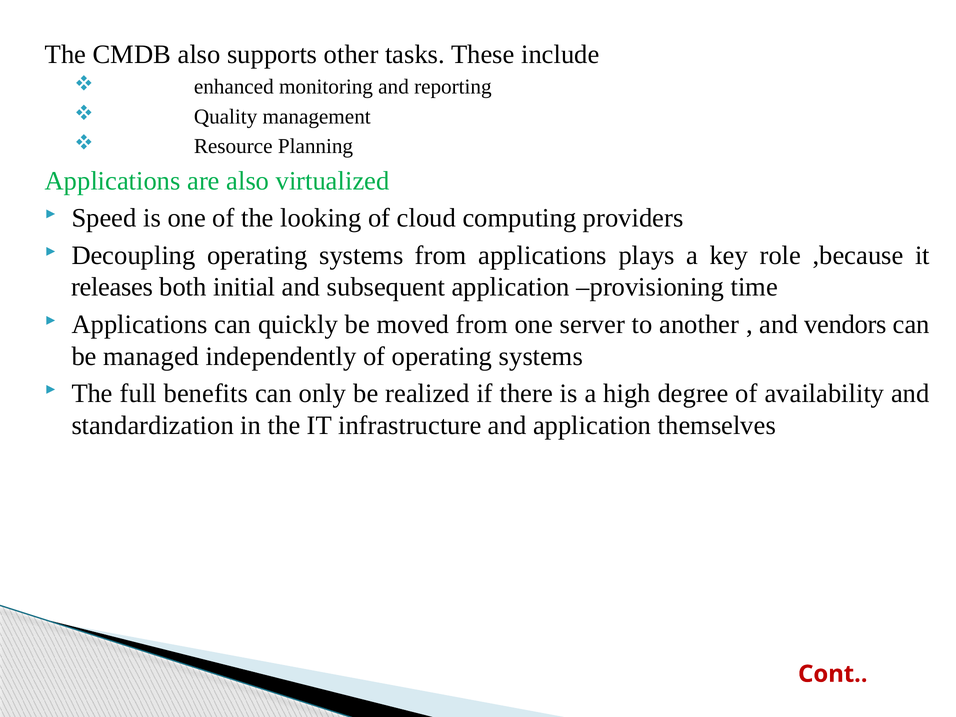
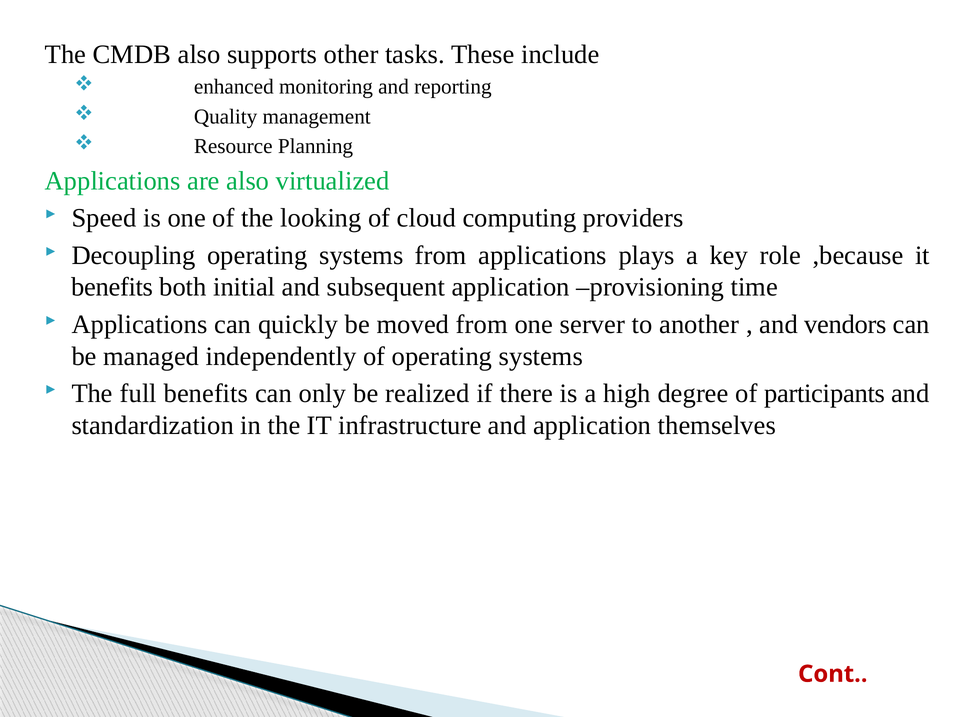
releases at (112, 287): releases -> benefits
availability: availability -> participants
